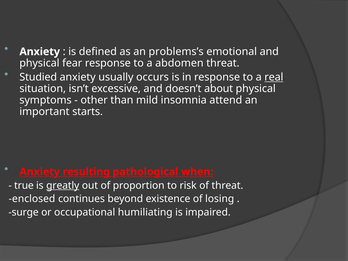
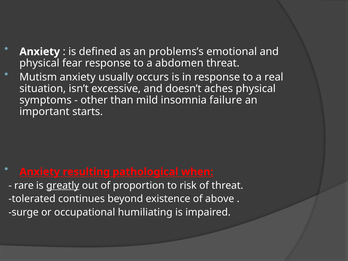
Studied: Studied -> Mutism
real underline: present -> none
about: about -> aches
attend: attend -> failure
true: true -> rare
enclosed: enclosed -> tolerated
losing: losing -> above
